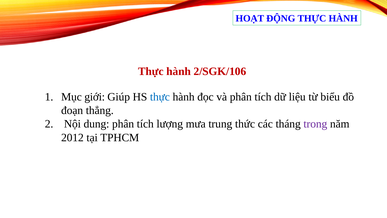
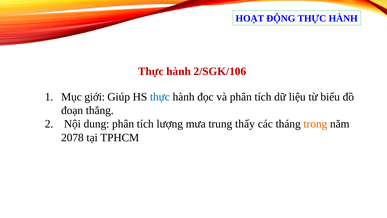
thức: thức -> thấy
trong colour: purple -> orange
2012: 2012 -> 2078
